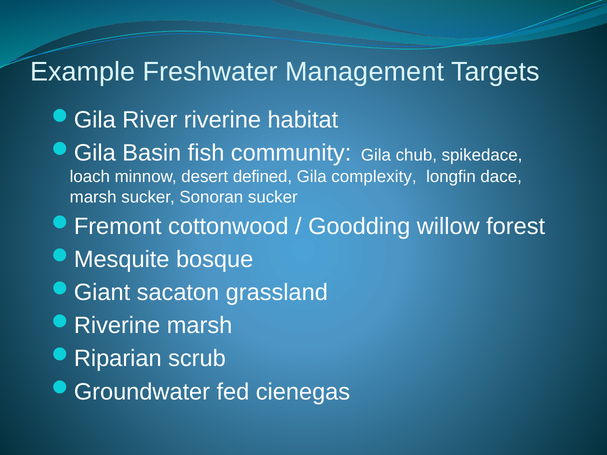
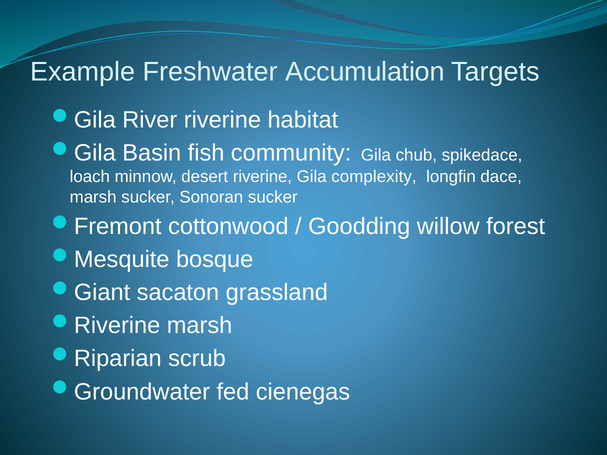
Management: Management -> Accumulation
desert defined: defined -> riverine
